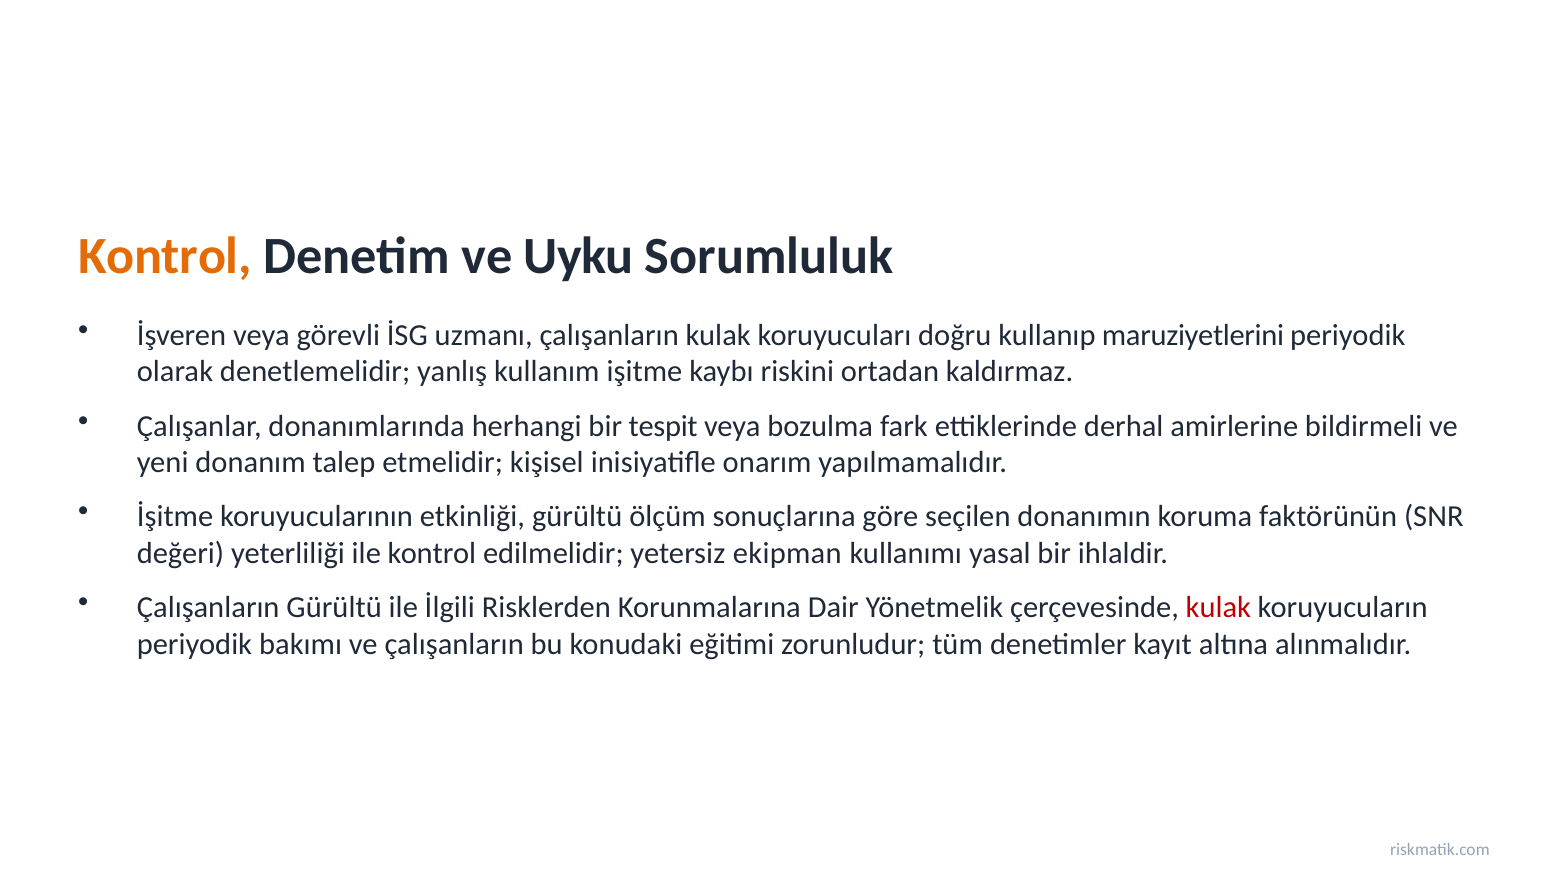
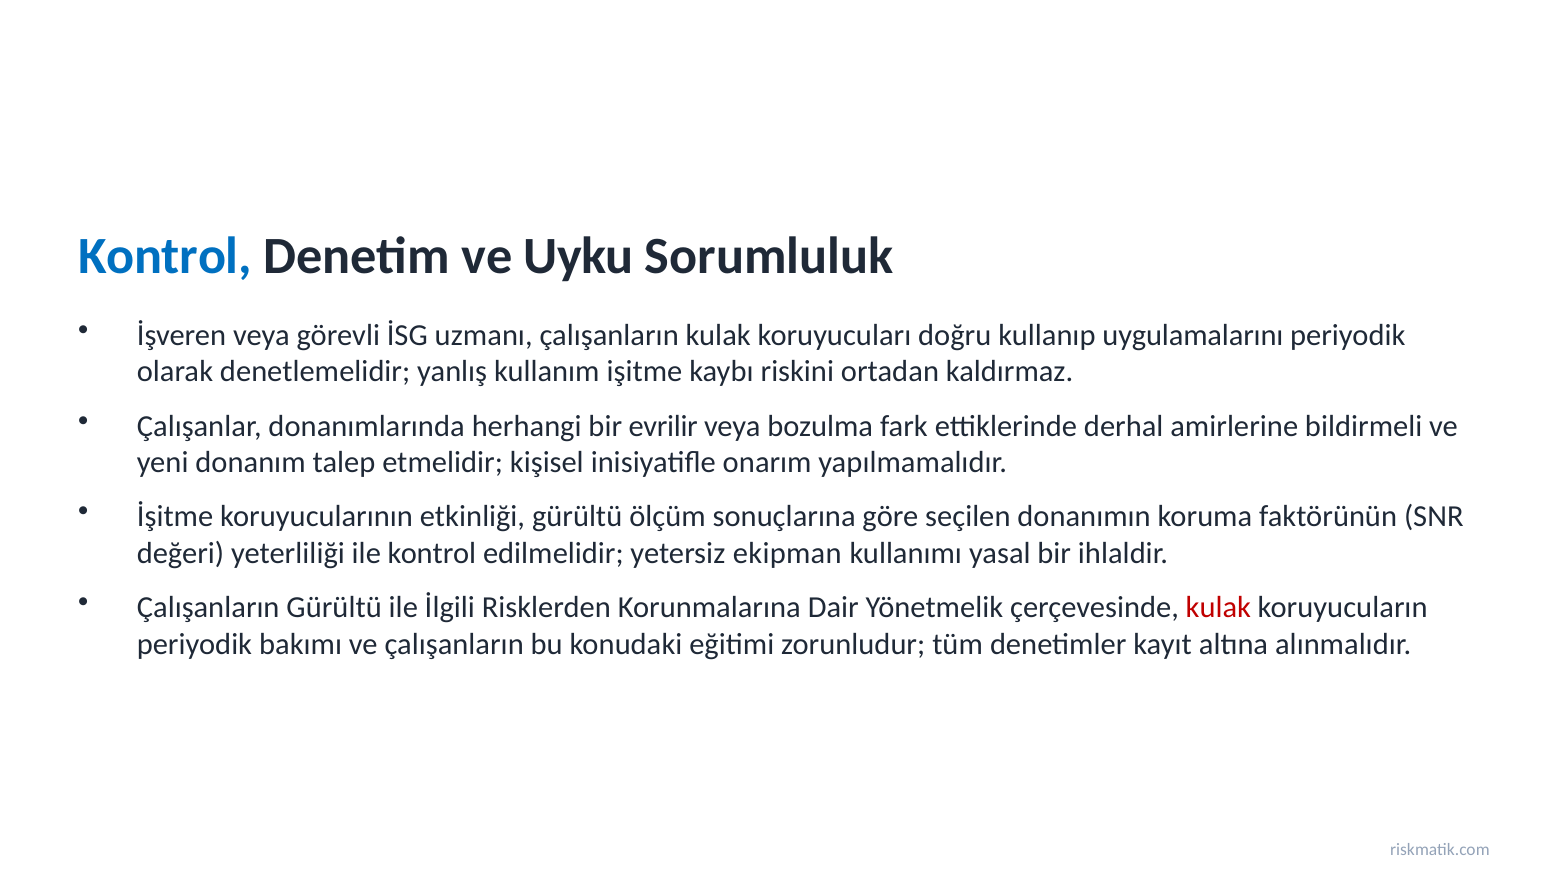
Kontrol at (165, 257) colour: orange -> blue
maruziyetlerini: maruziyetlerini -> uygulamalarını
tespit: tespit -> evrilir
